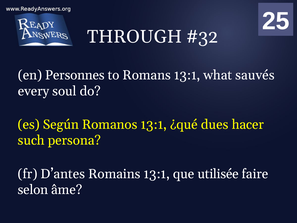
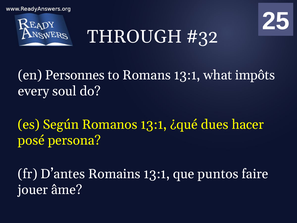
sauvés: sauvés -> impôts
such: such -> posé
utilisée: utilisée -> puntos
selon: selon -> jouer
